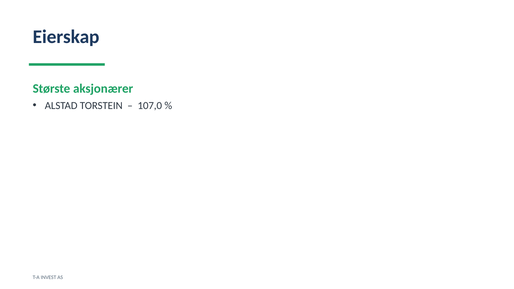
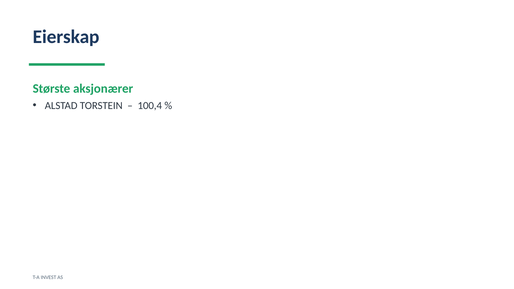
107,0: 107,0 -> 100,4
